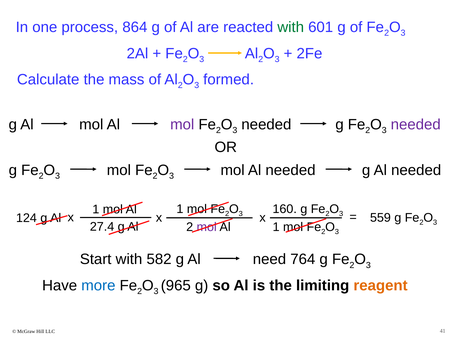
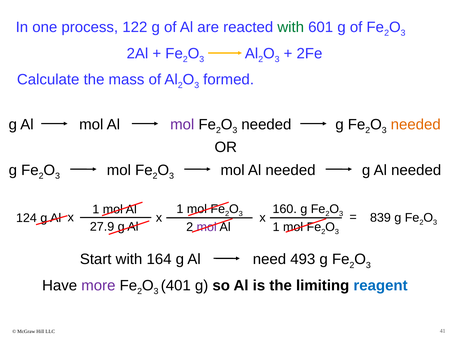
864: 864 -> 122
needed at (416, 125) colour: purple -> orange
559: 559 -> 839
27.4: 27.4 -> 27.9
582: 582 -> 164
764: 764 -> 493
more colour: blue -> purple
965: 965 -> 401
reagent colour: orange -> blue
